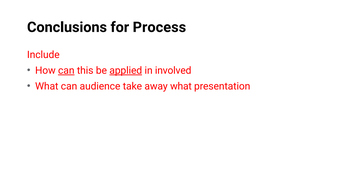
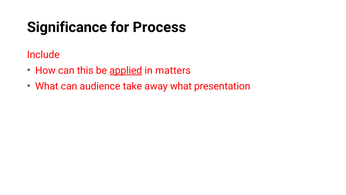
Conclusions: Conclusions -> Significance
can at (66, 70) underline: present -> none
involved: involved -> matters
